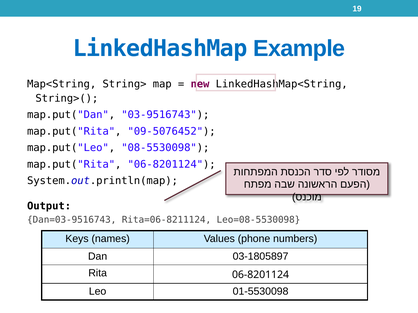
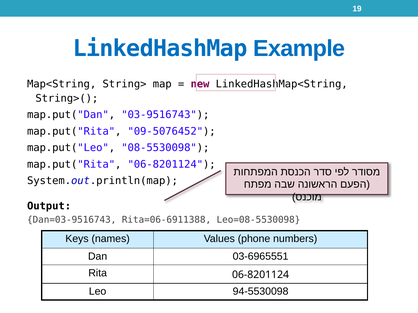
Rita=06-8211124: Rita=06-8211124 -> Rita=06-6911388
03-1805897: 03-1805897 -> 03-6965551
01-5530098: 01-5530098 -> 94-5530098
